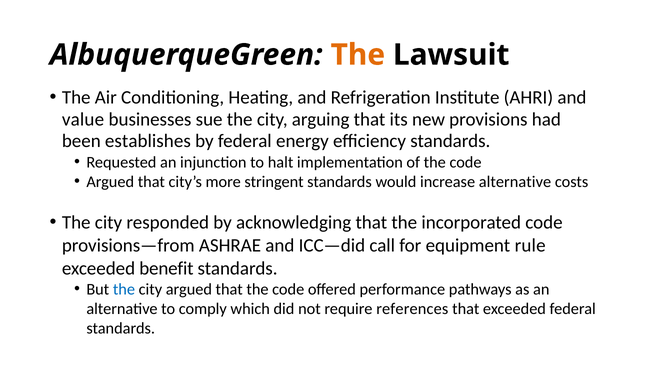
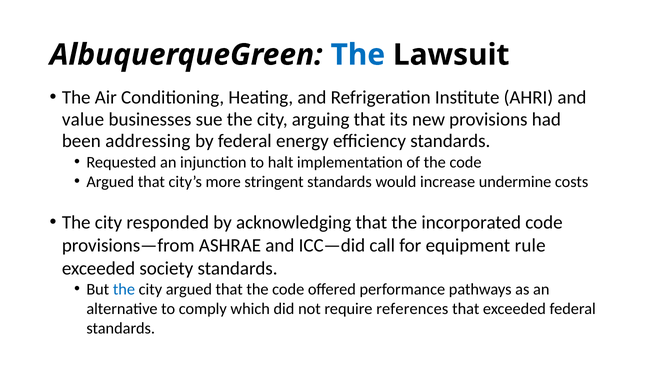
The at (358, 55) colour: orange -> blue
establishes: establishes -> addressing
increase alternative: alternative -> undermine
benefit: benefit -> society
